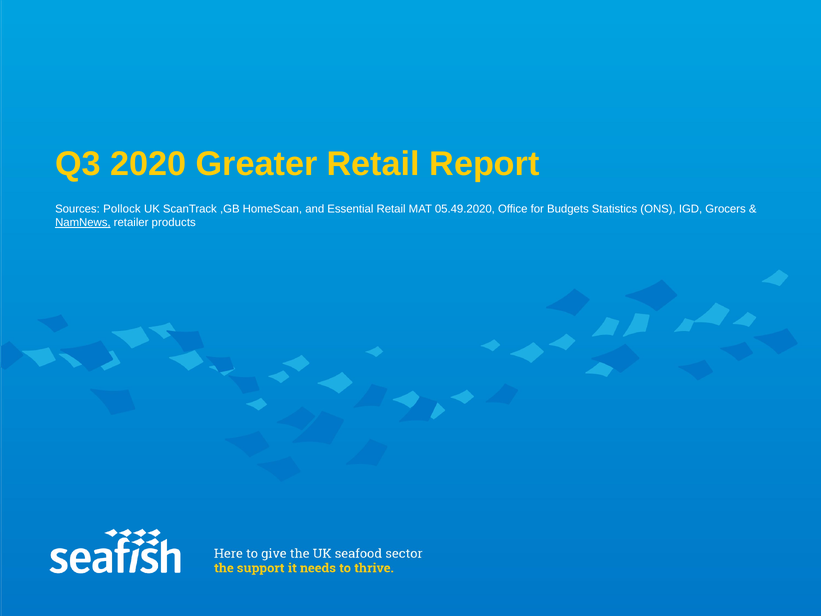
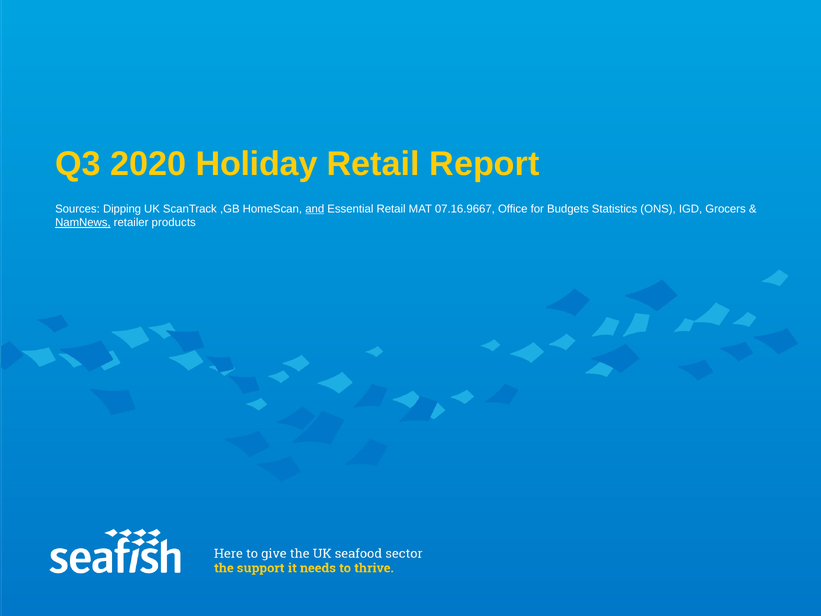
Greater: Greater -> Holiday
Pollock: Pollock -> Dipping
and underline: none -> present
05.49.2020: 05.49.2020 -> 07.16.9667
